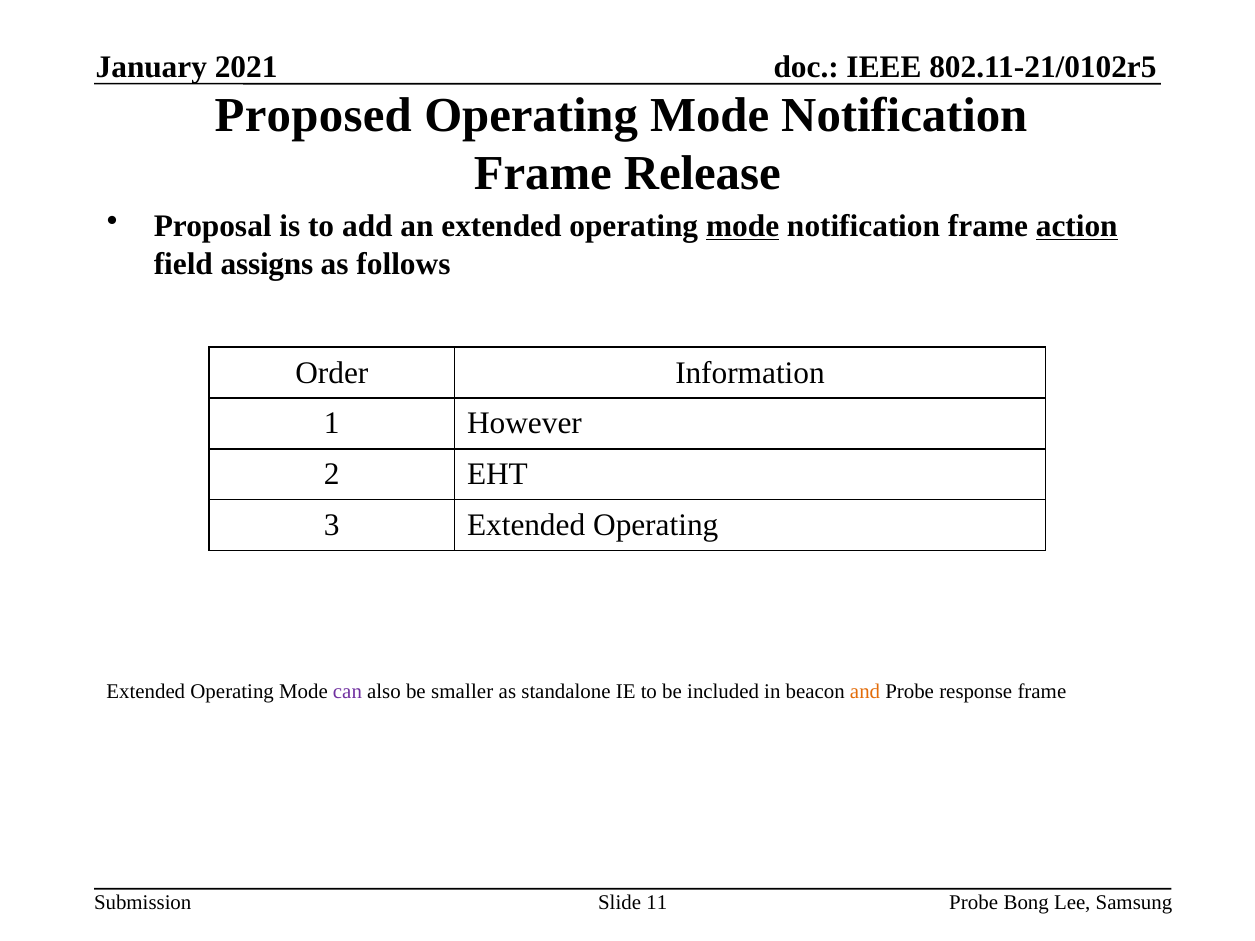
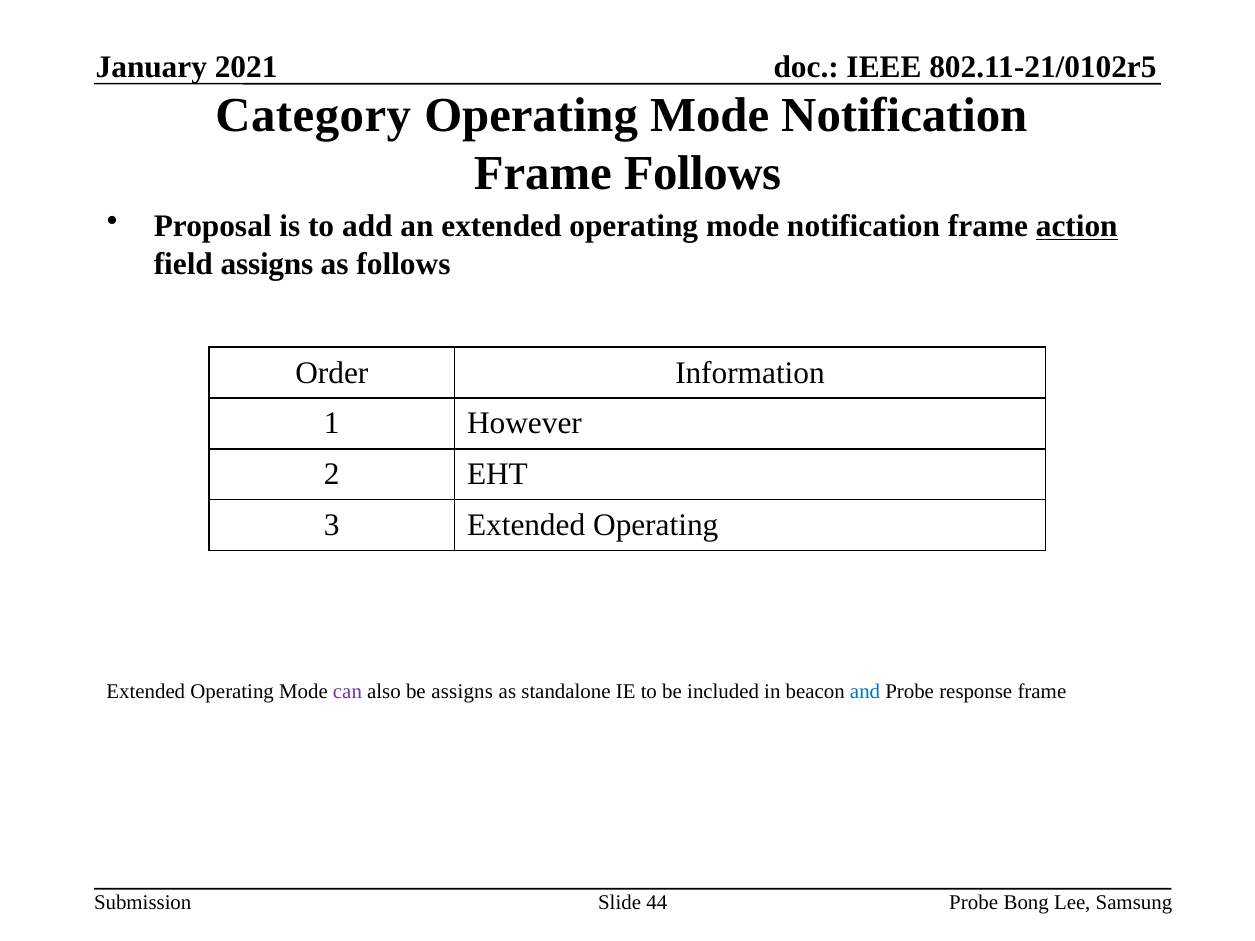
Proposed: Proposed -> Category
Frame Release: Release -> Follows
mode at (743, 226) underline: present -> none
be smaller: smaller -> assigns
and colour: orange -> blue
11: 11 -> 44
